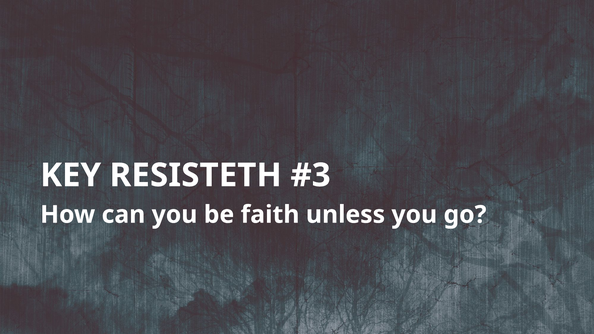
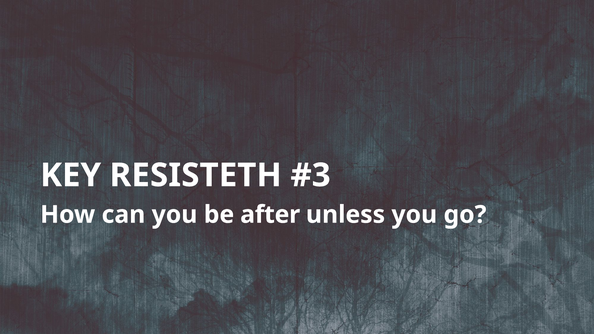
faith: faith -> after
